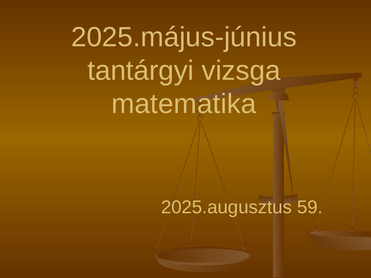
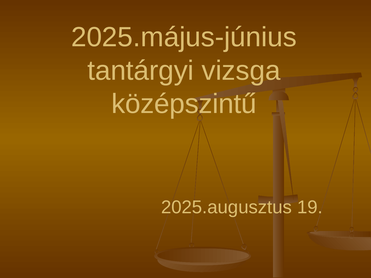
matematika: matematika -> középszintű
59: 59 -> 19
